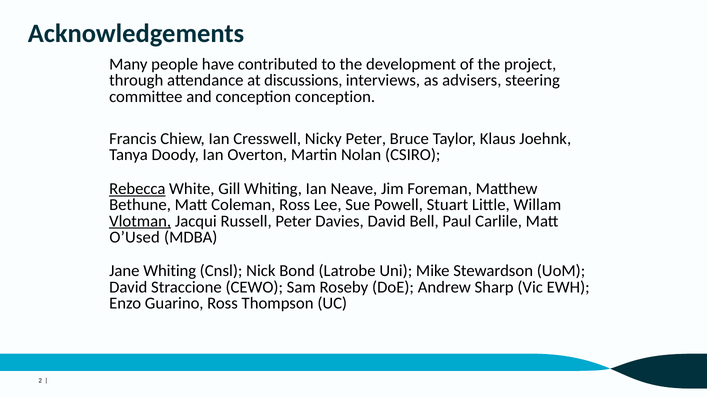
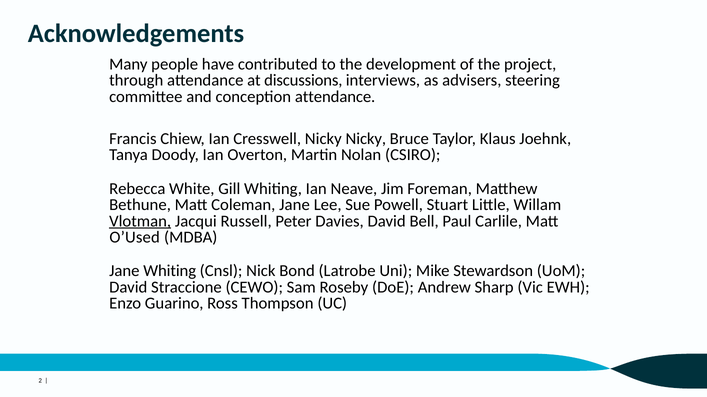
conception conception: conception -> attendance
Nicky Peter: Peter -> Nicky
Rebecca underline: present -> none
Coleman Ross: Ross -> Jane
